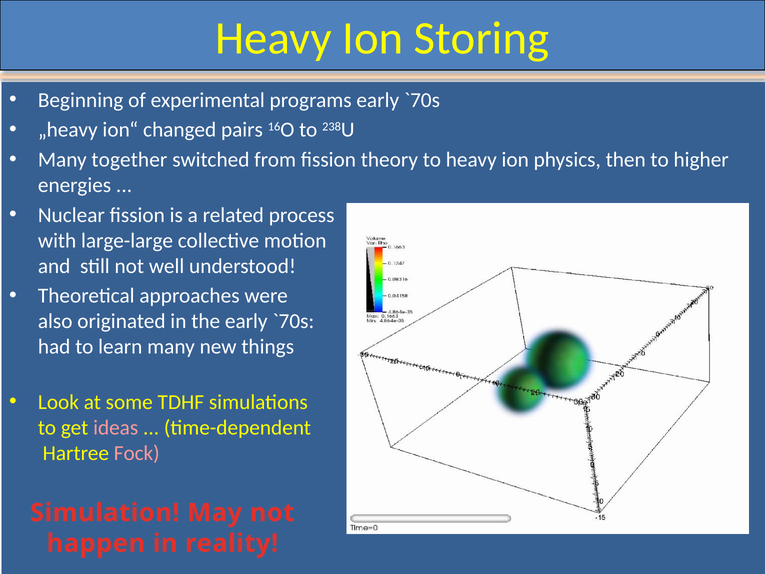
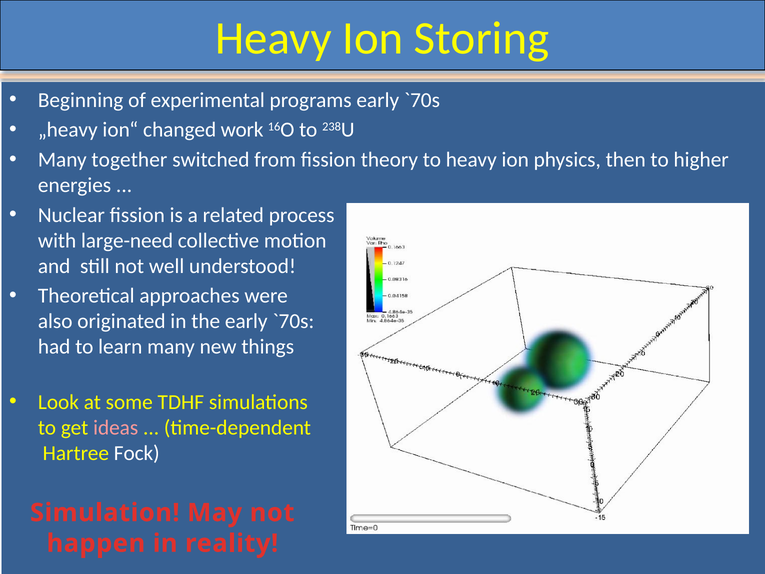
pairs: pairs -> work
large-large: large-large -> large-need
Fock colour: pink -> white
